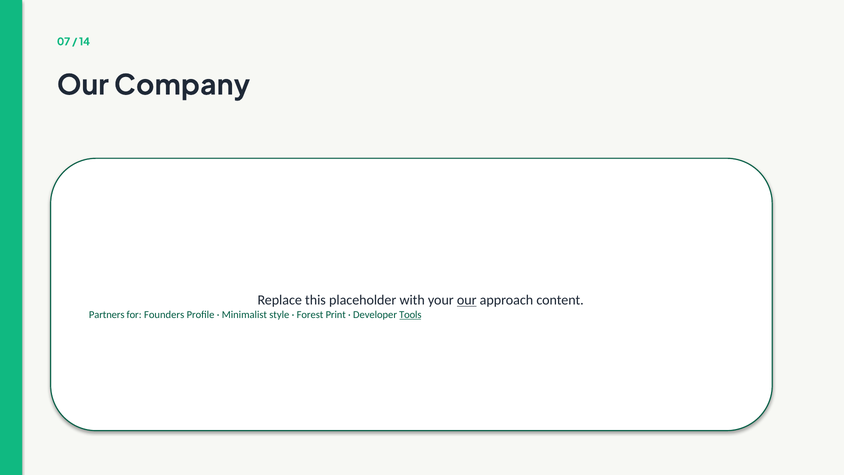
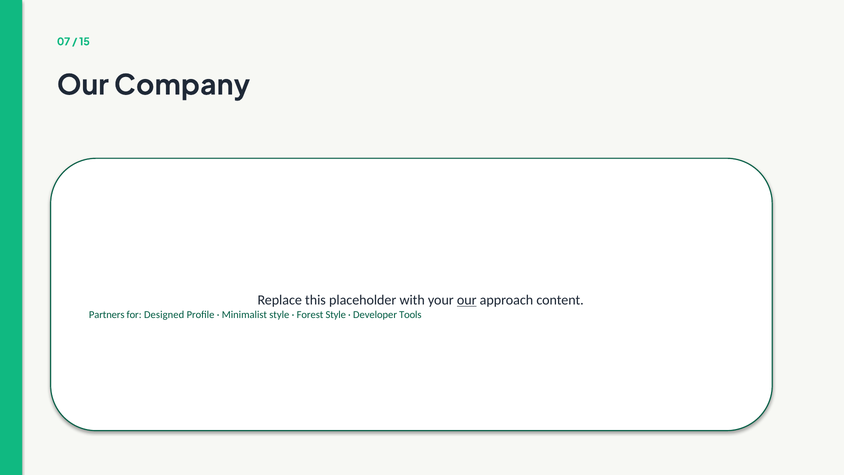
14: 14 -> 15
Founders: Founders -> Designed
Forest Print: Print -> Style
Tools underline: present -> none
